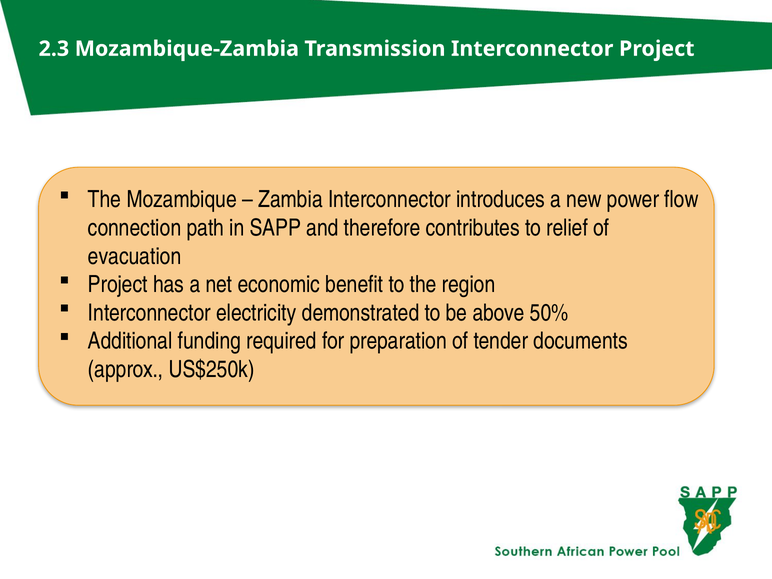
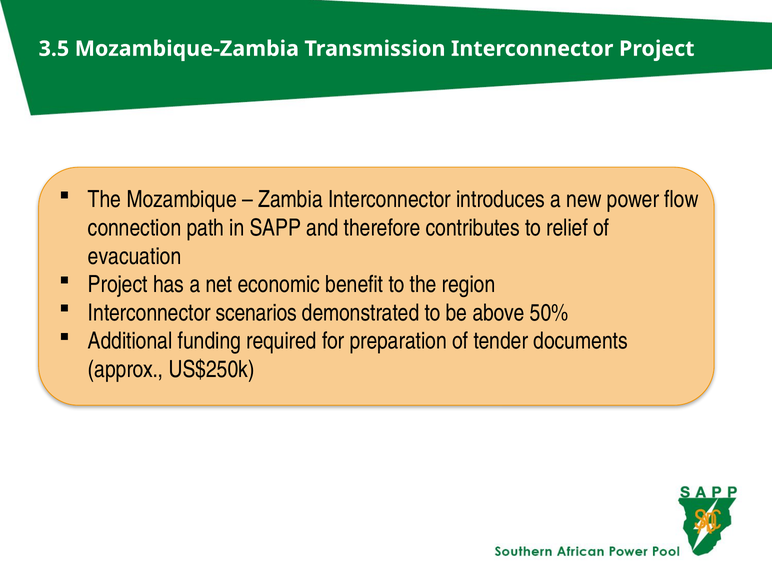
2.3: 2.3 -> 3.5
electricity: electricity -> scenarios
